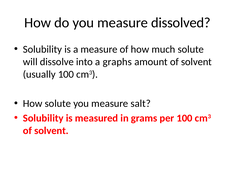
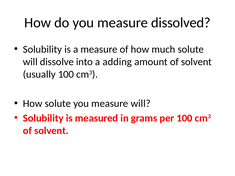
graphs: graphs -> adding
measure salt: salt -> will
